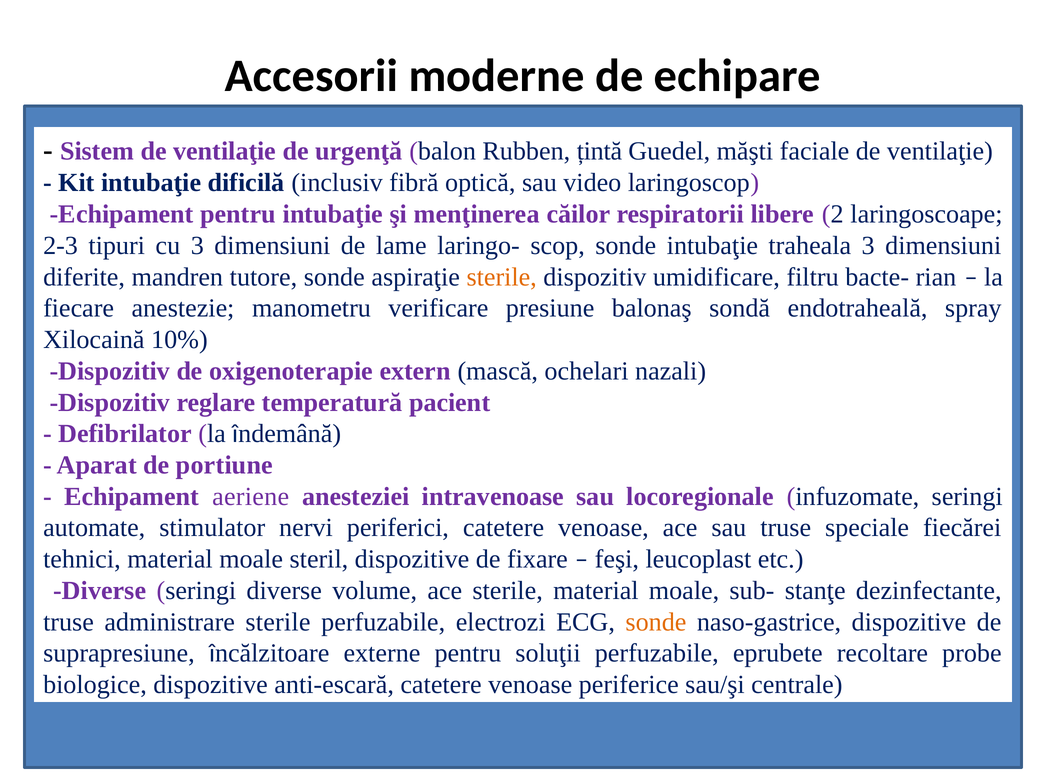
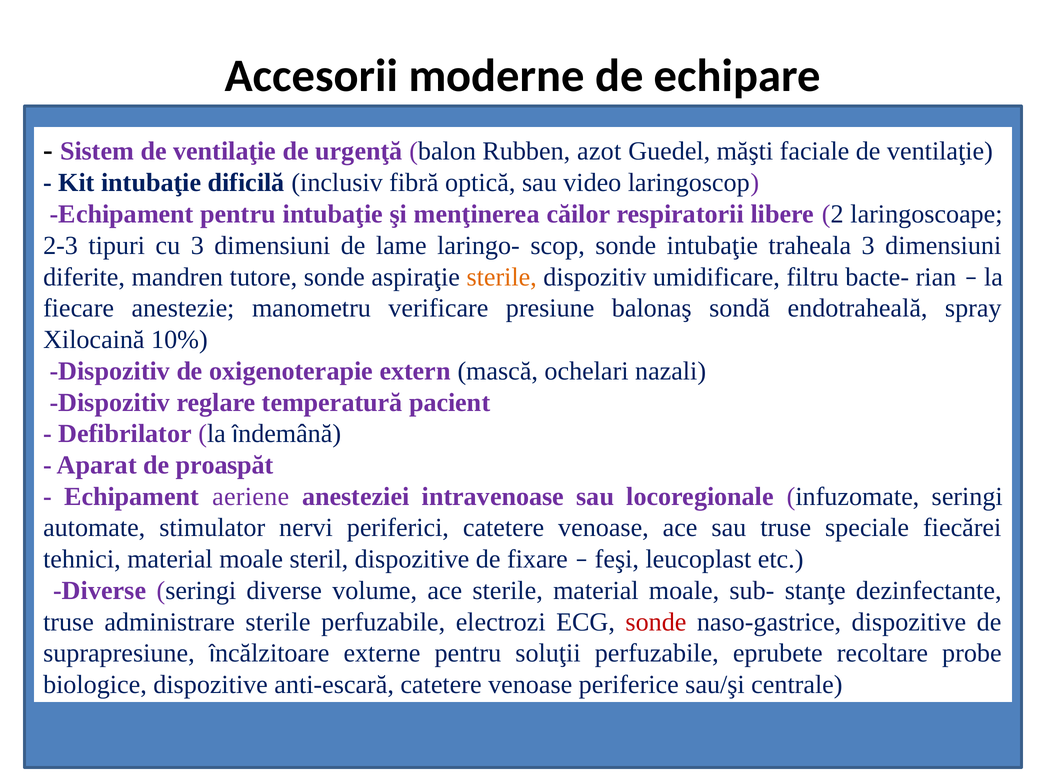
țintă: țintă -> azot
portiune: portiune -> proaspăt
sonde at (656, 622) colour: orange -> red
